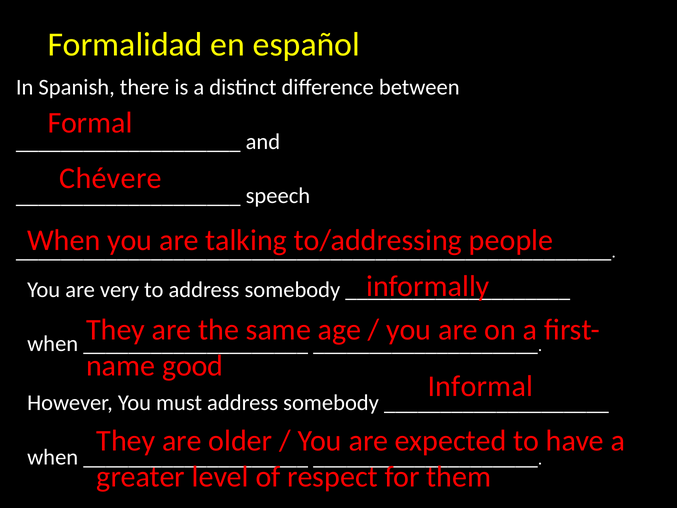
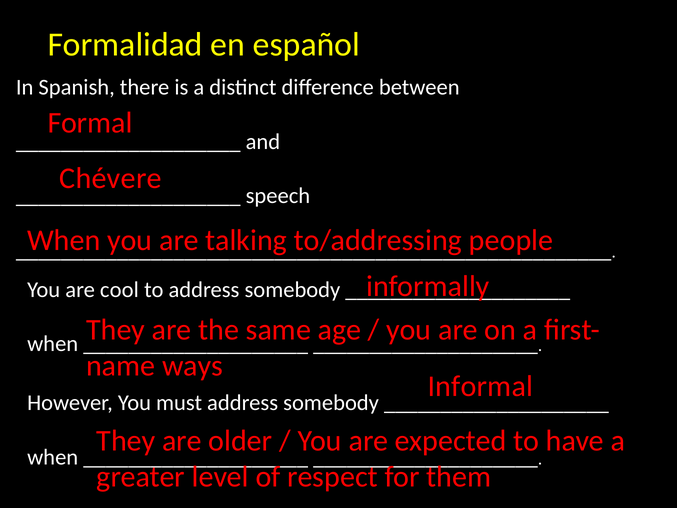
very: very -> cool
good: good -> ways
